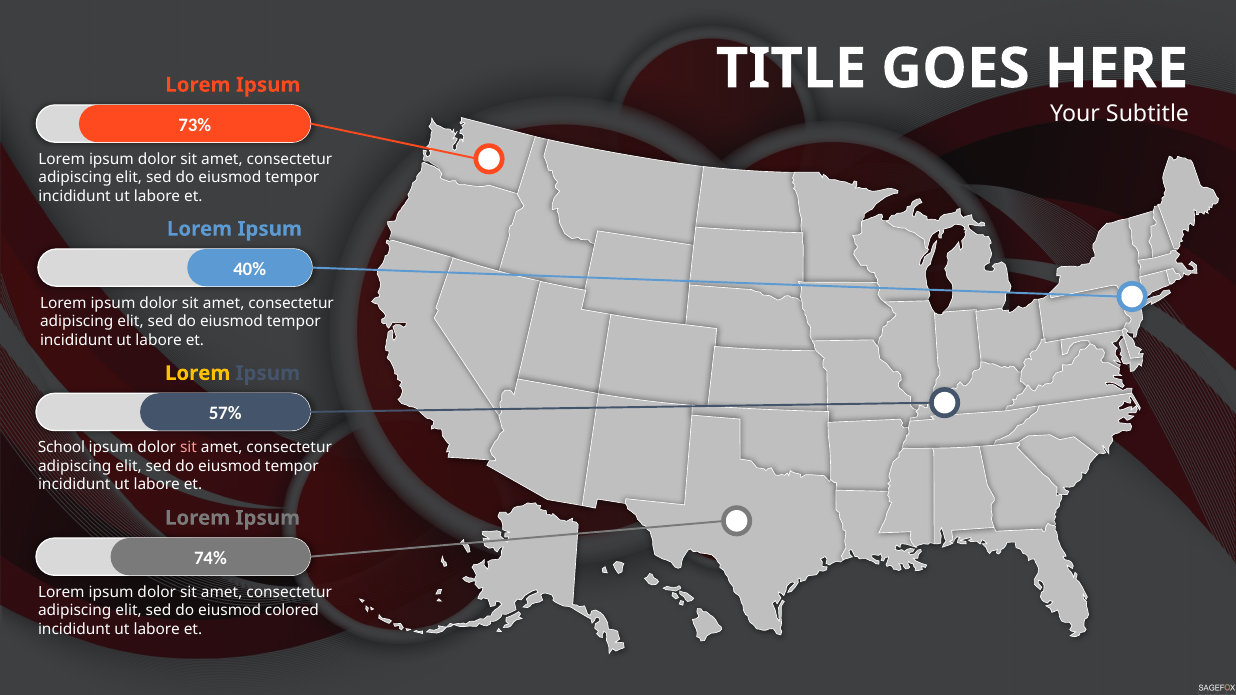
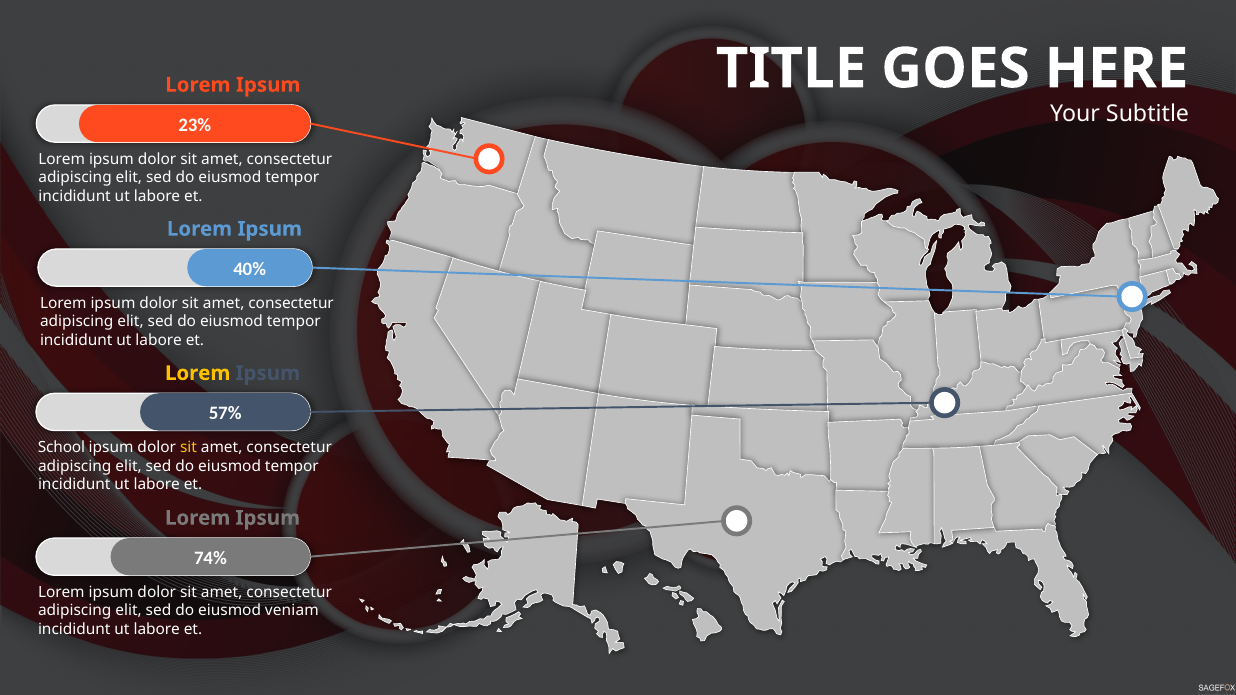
73%: 73% -> 23%
sit at (188, 448) colour: pink -> yellow
colored: colored -> veniam
